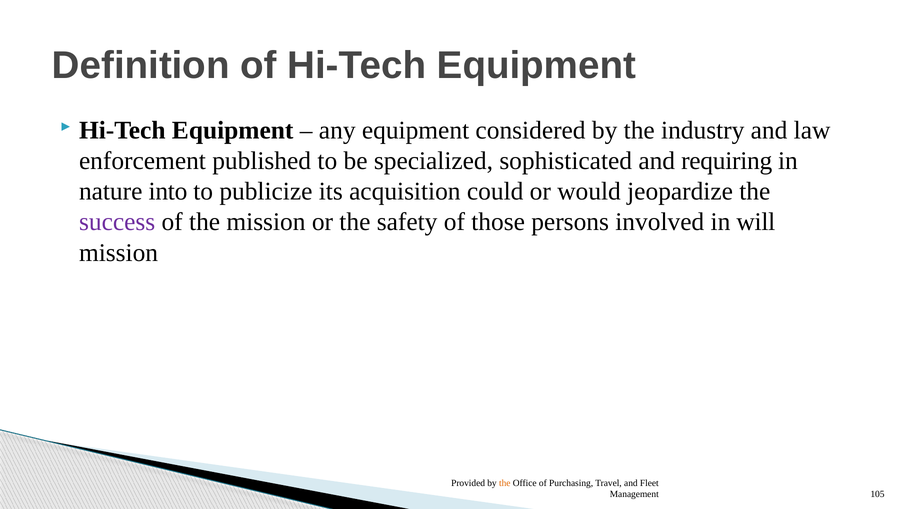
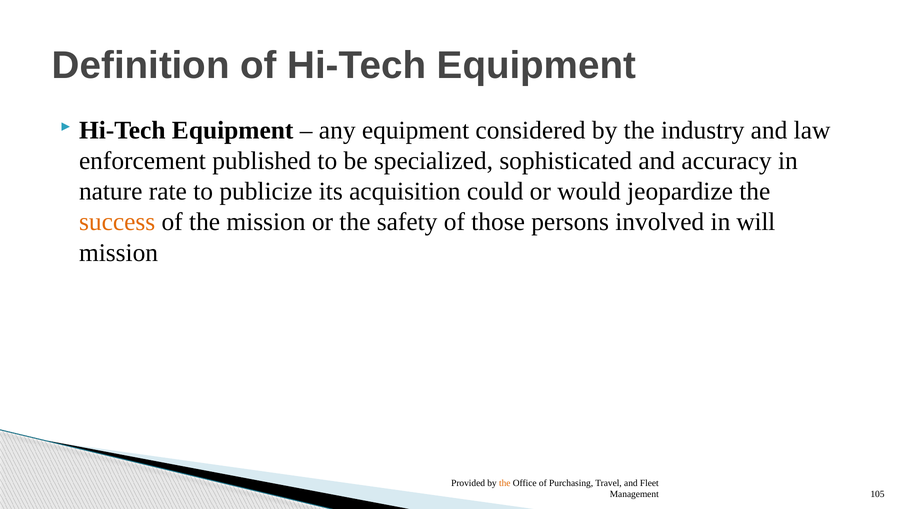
requiring: requiring -> accuracy
into: into -> rate
success colour: purple -> orange
